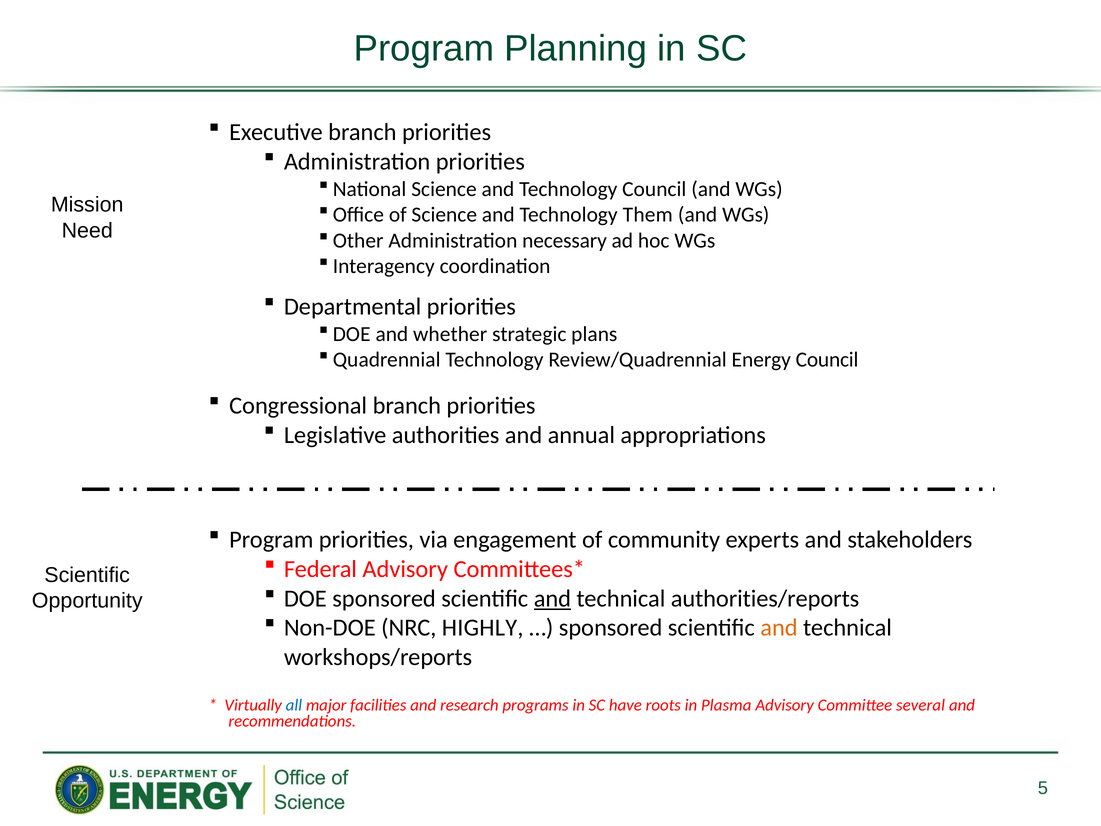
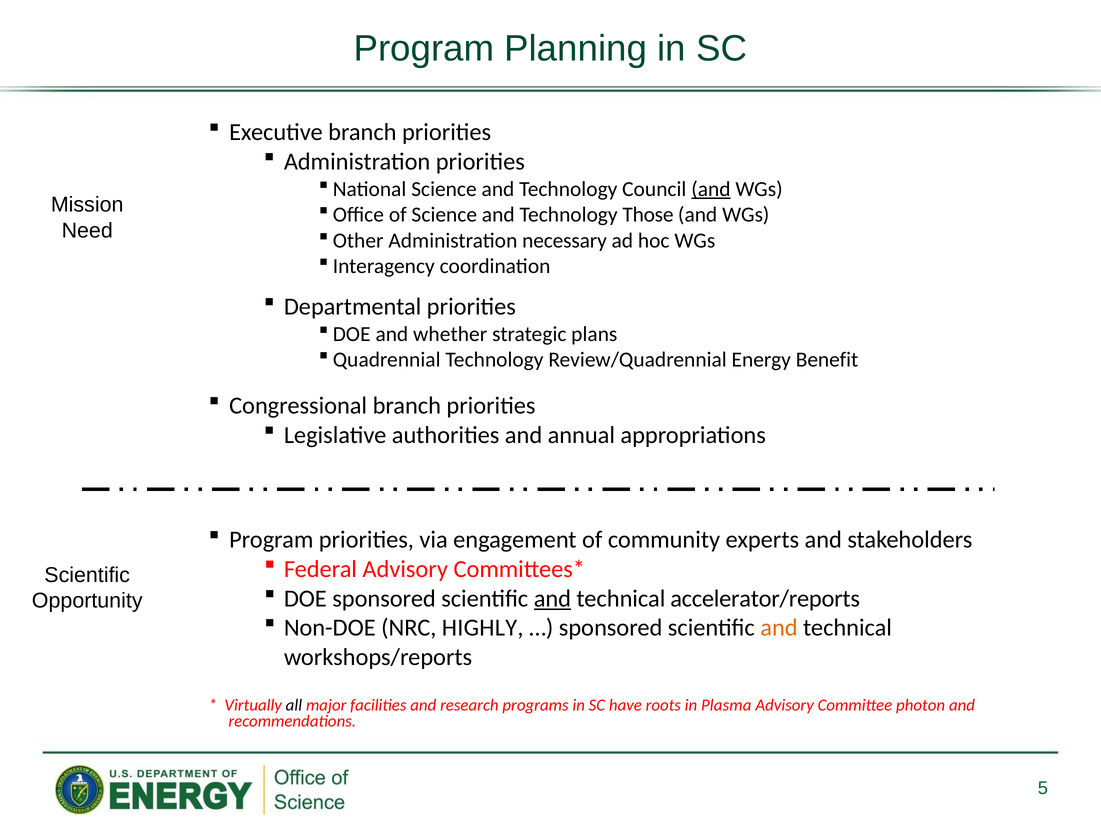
and at (711, 189) underline: none -> present
Them: Them -> Those
Energy Council: Council -> Benefit
authorities/reports: authorities/reports -> accelerator/reports
all colour: blue -> black
several: several -> photon
